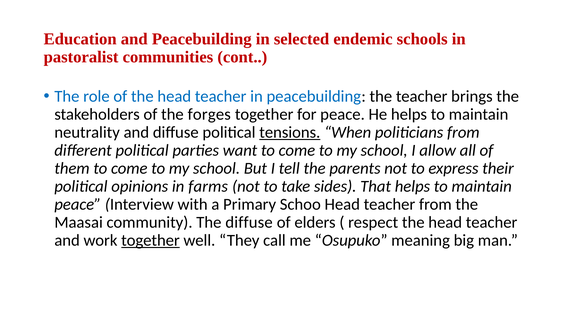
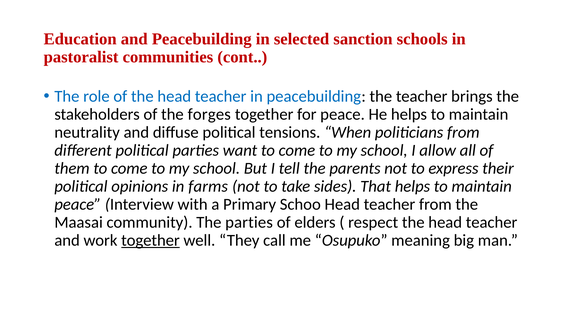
endemic: endemic -> sanction
tensions underline: present -> none
The diffuse: diffuse -> parties
